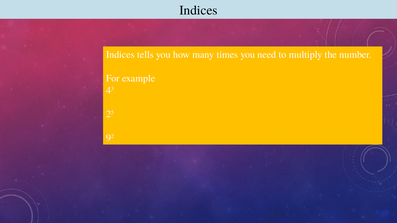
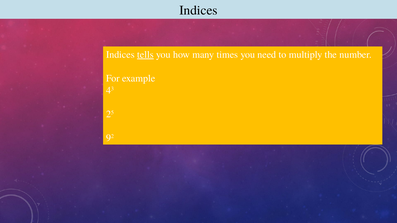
tells underline: none -> present
